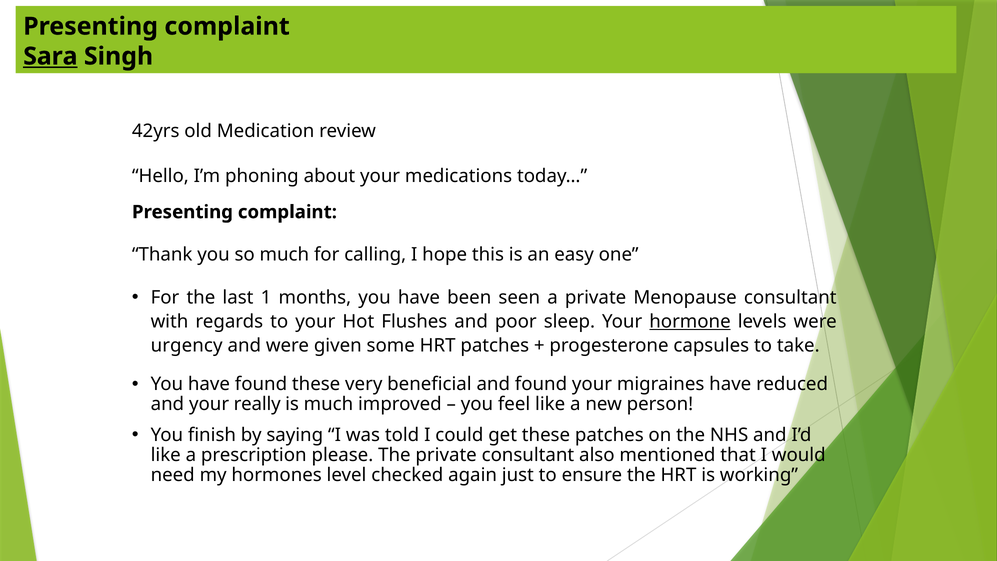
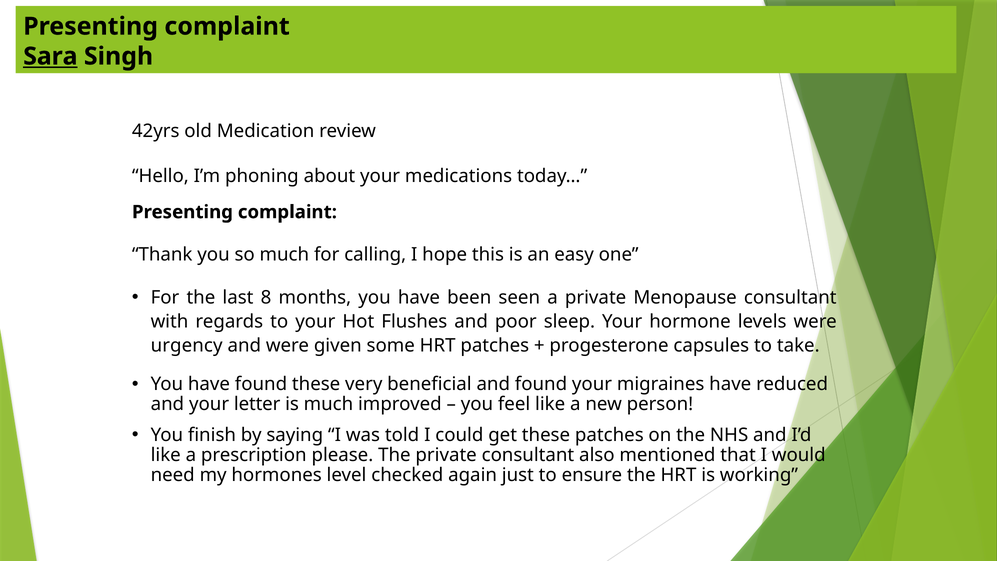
1: 1 -> 8
hormone underline: present -> none
really: really -> letter
